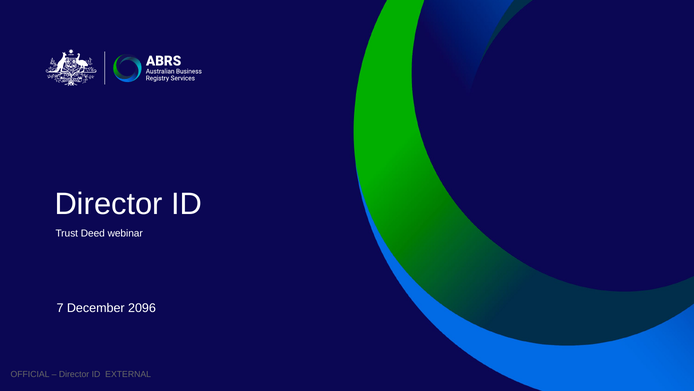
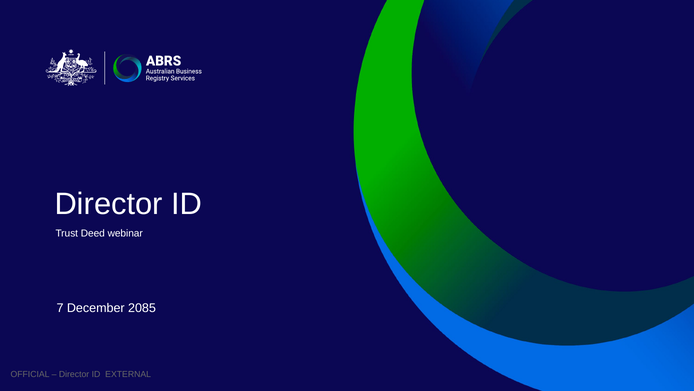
2096: 2096 -> 2085
